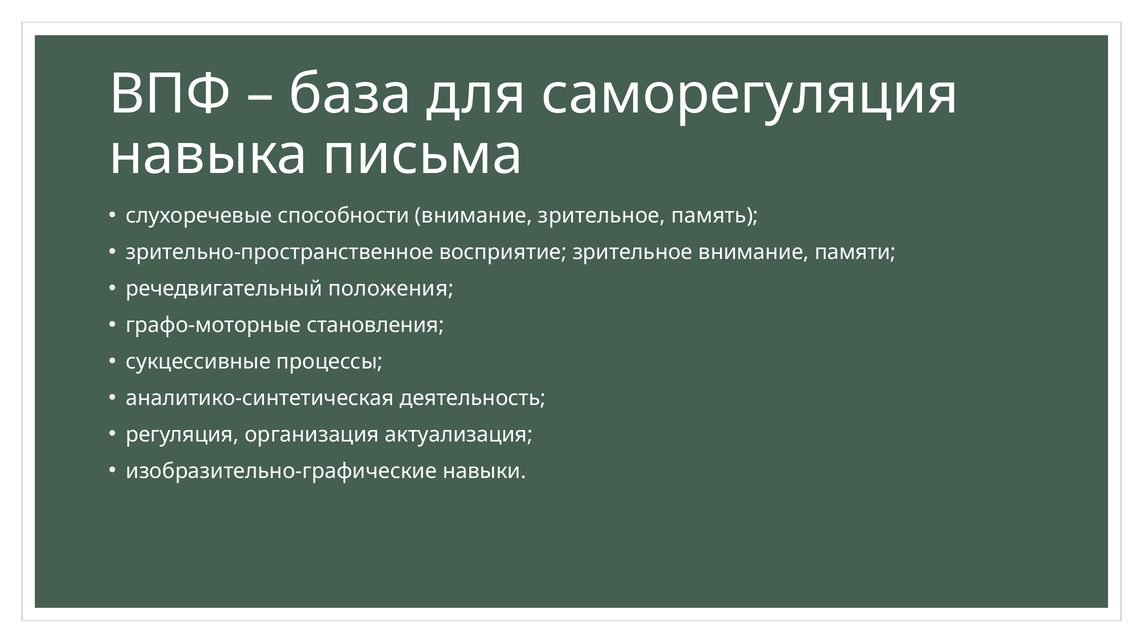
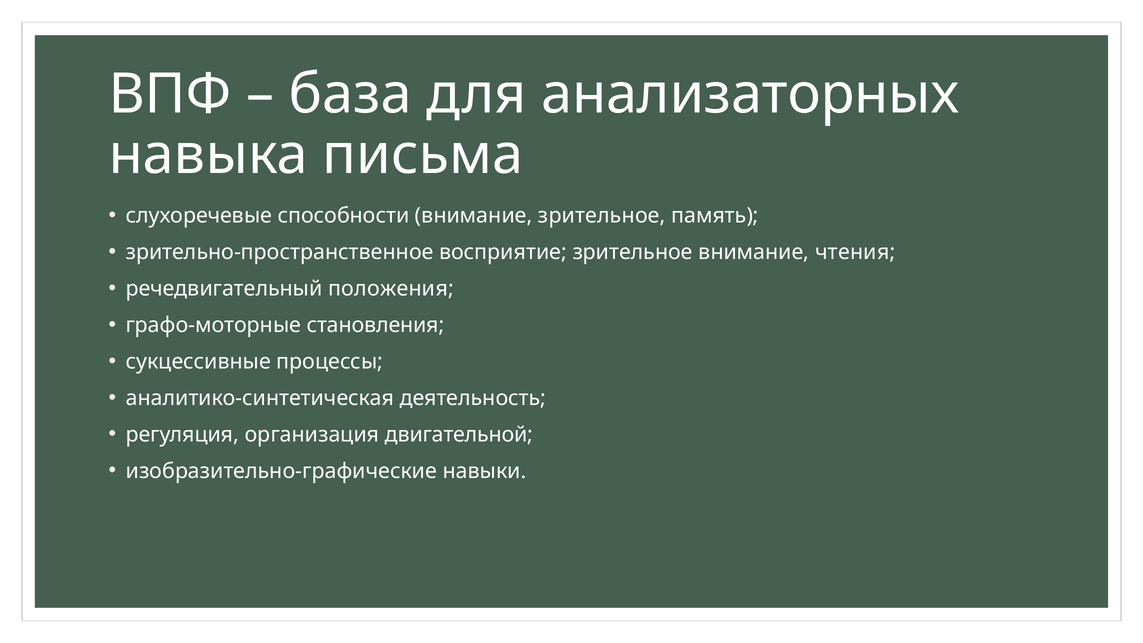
саморегуляция: саморегуляция -> анализаторных
памяти: памяти -> чтения
актуализация: актуализация -> двигательной
